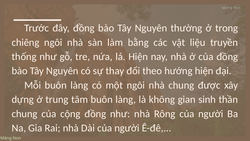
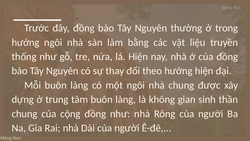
chiêng at (26, 42): chiêng -> hướng
